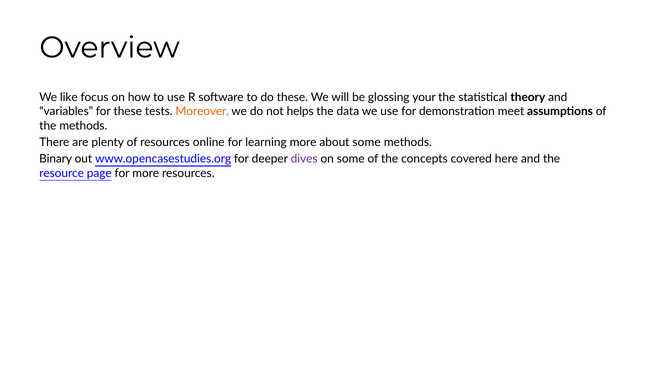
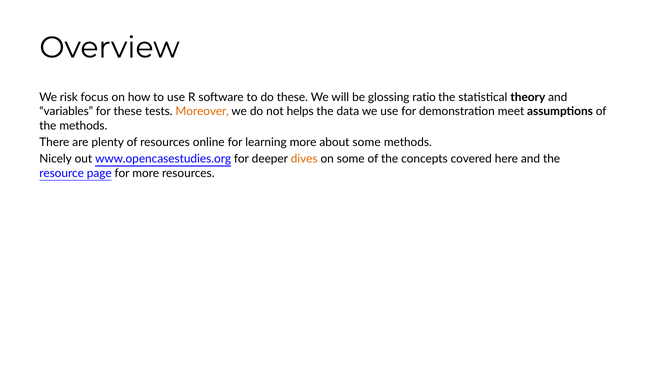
like: like -> risk
your: your -> ratio
Binary: Binary -> Nicely
dives colour: purple -> orange
